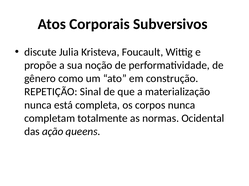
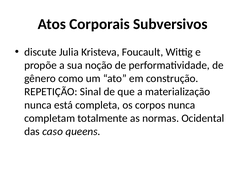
ação: ação -> caso
